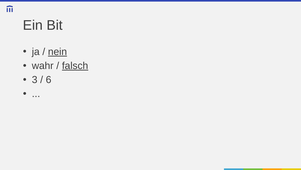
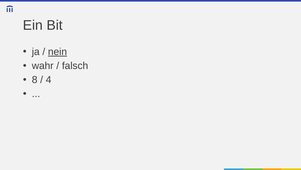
falsch underline: present -> none
3: 3 -> 8
6: 6 -> 4
